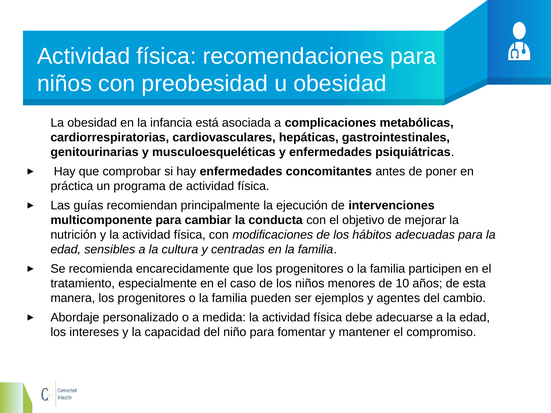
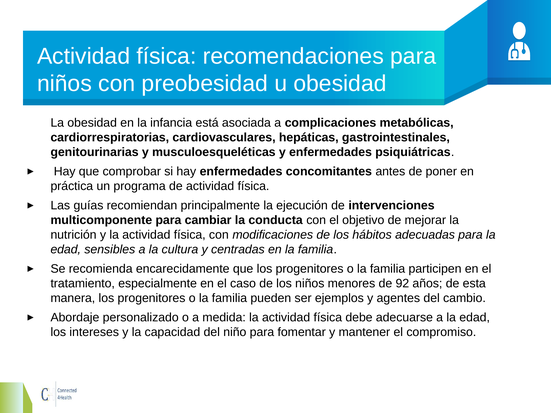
10: 10 -> 92
